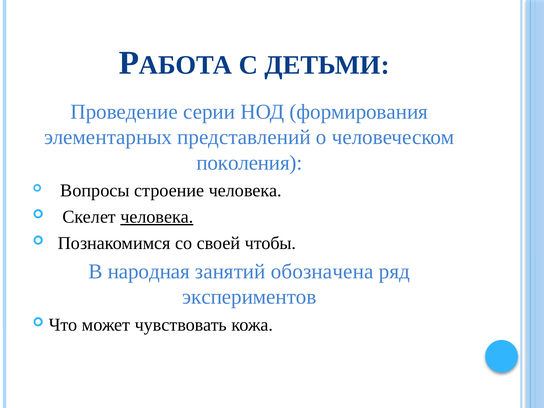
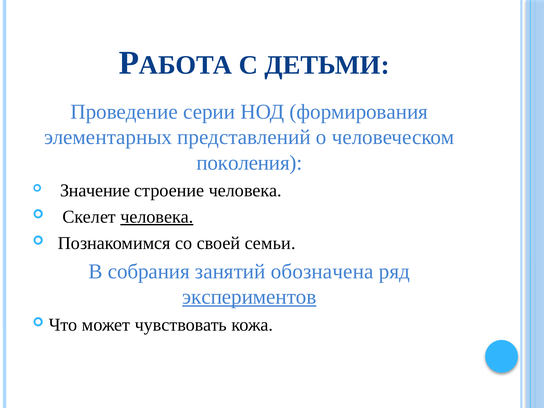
Вопросы: Вопросы -> Значение
чтобы: чтобы -> семьи
народная: народная -> собрания
экспериментов underline: none -> present
